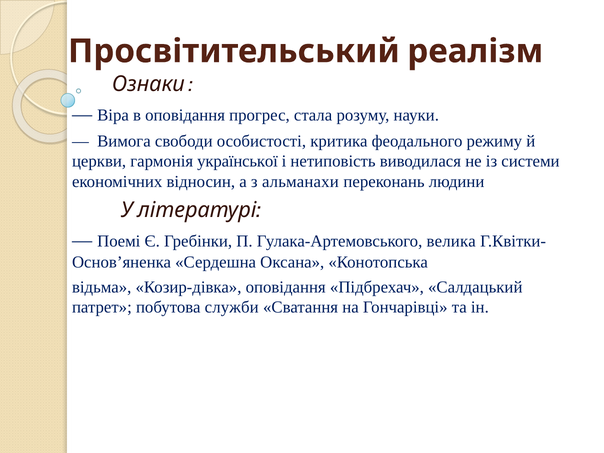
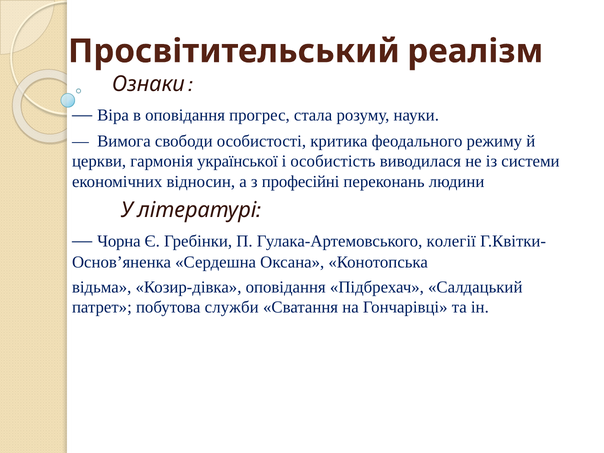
нетиповість: нетиповість -> особистість
альманахи: альманахи -> професійні
Поемі: Поемі -> Чорна
велика: велика -> колегії
